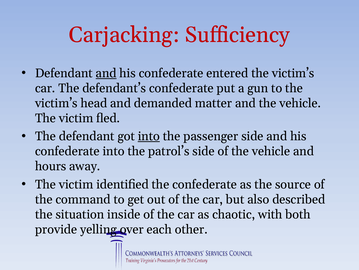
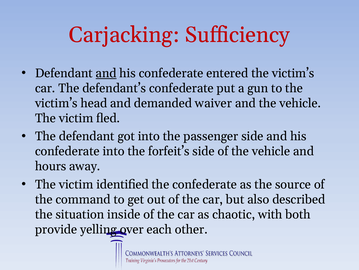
matter: matter -> waiver
into at (149, 136) underline: present -> none
patrol’s: patrol’s -> forfeit’s
